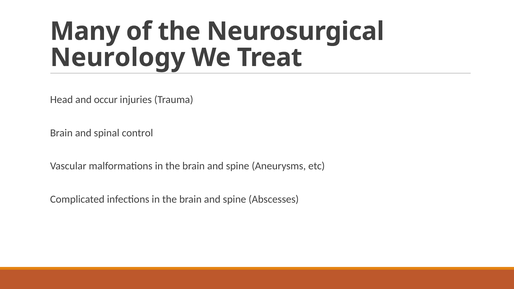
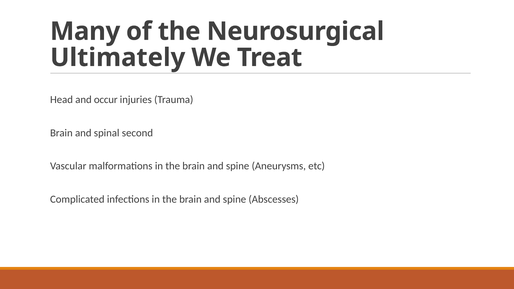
Neurology: Neurology -> Ultimately
control: control -> second
